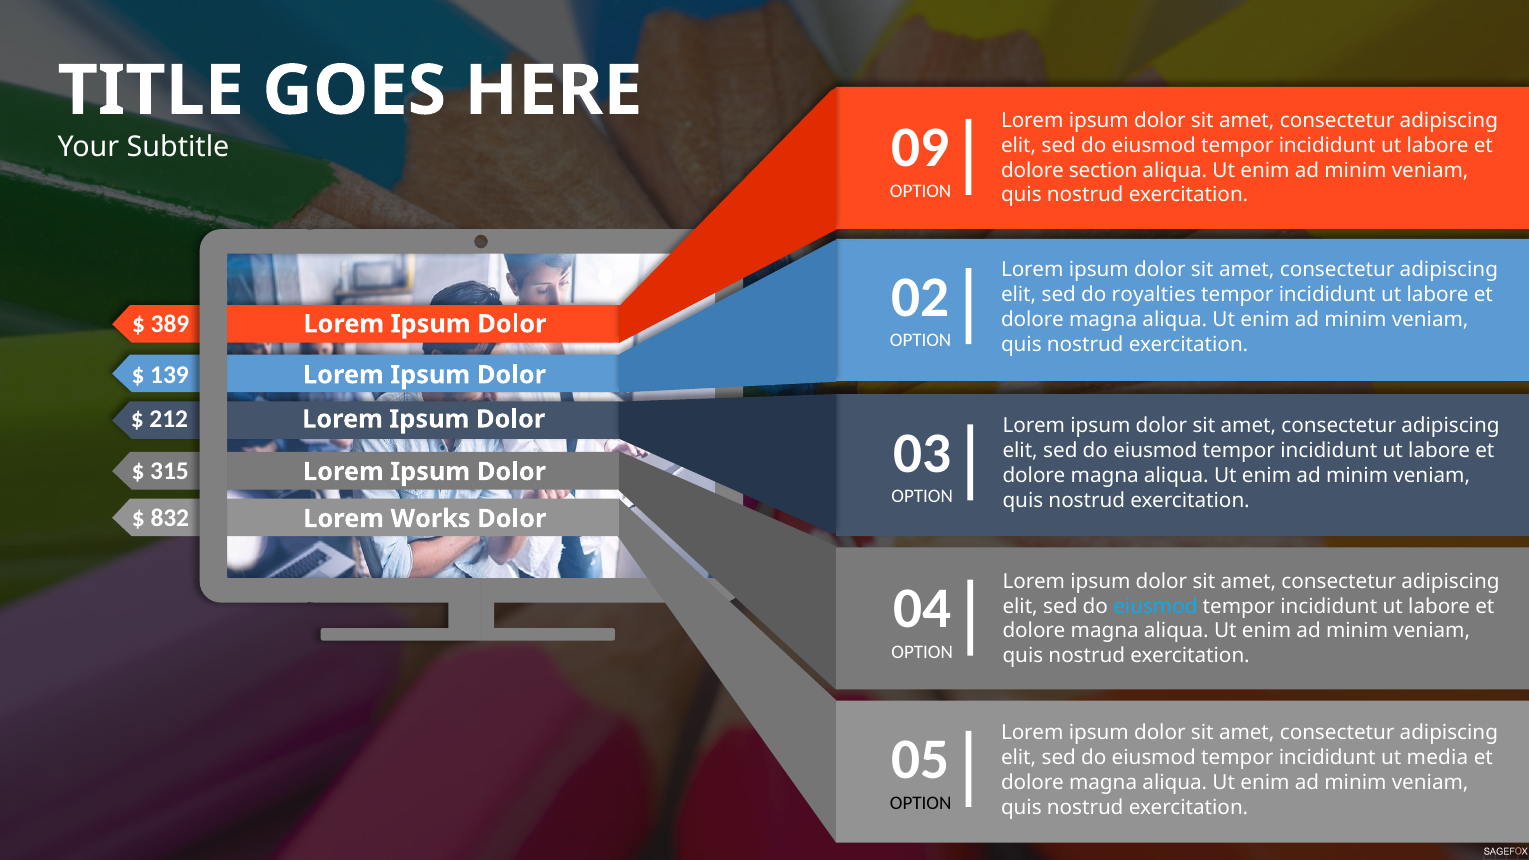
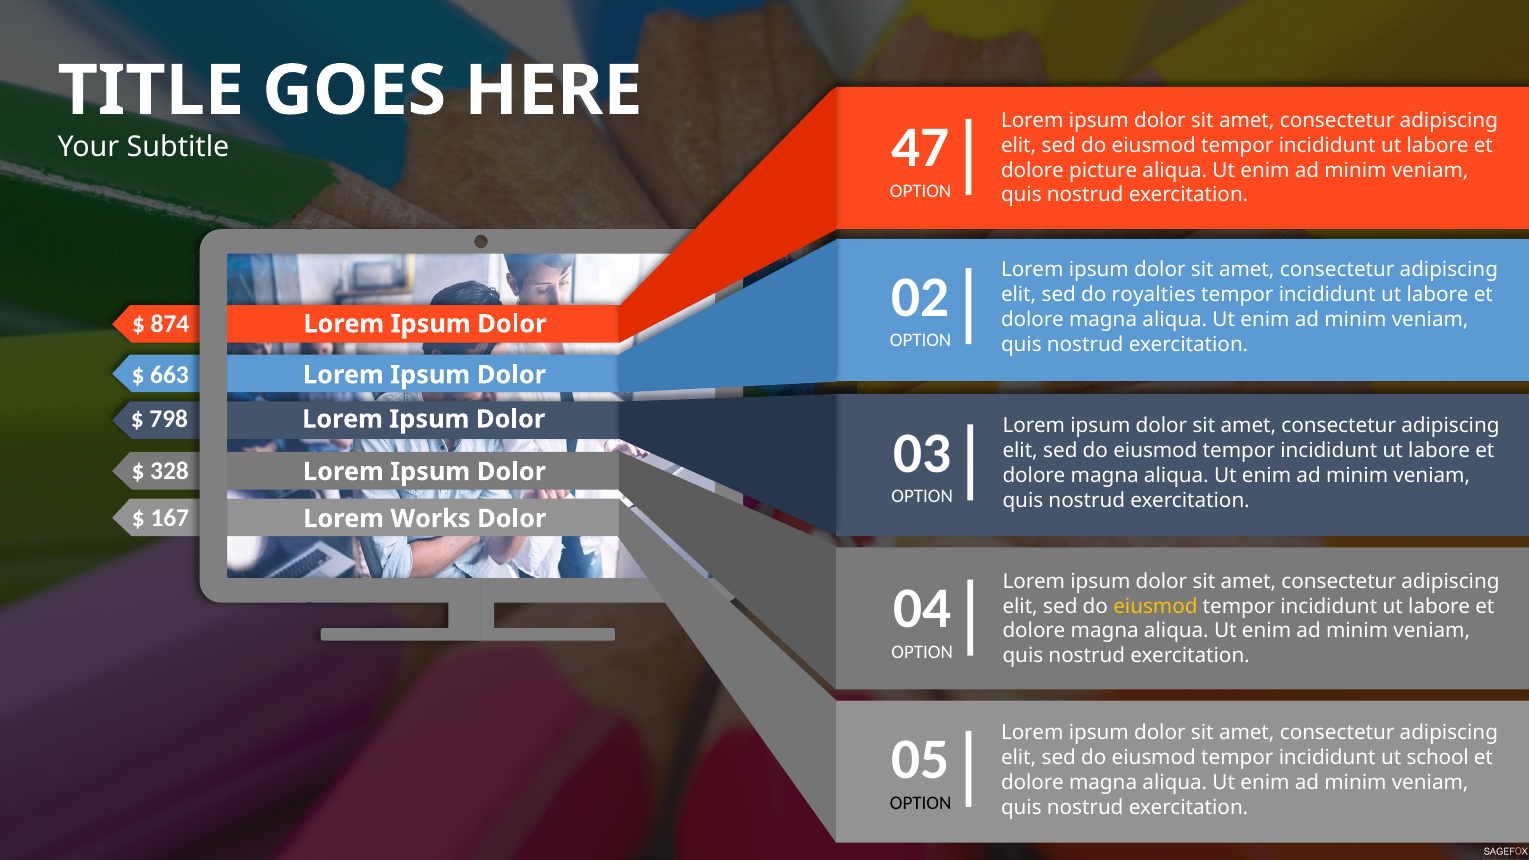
09: 09 -> 47
section: section -> picture
389: 389 -> 874
139: 139 -> 663
212: 212 -> 798
315: 315 -> 328
832: 832 -> 167
eiusmod at (1155, 606) colour: light blue -> yellow
media: media -> school
